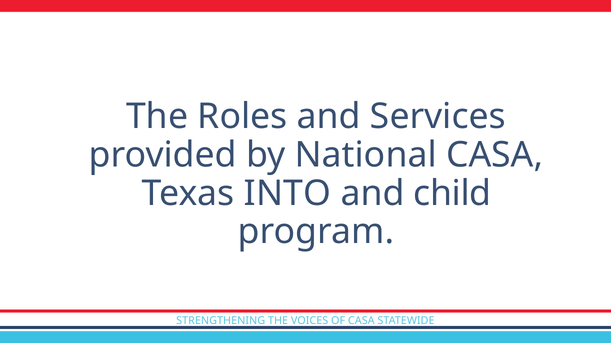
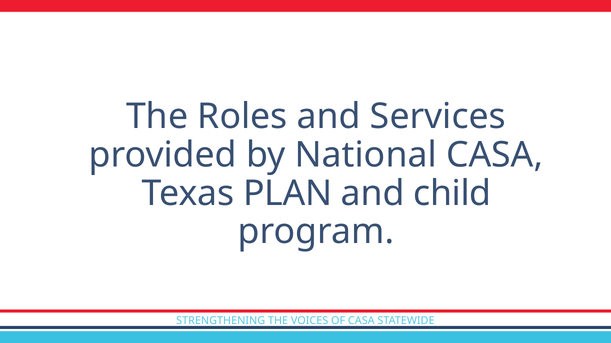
INTO: INTO -> PLAN
